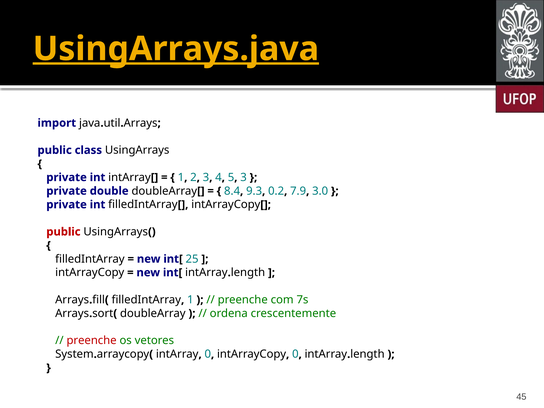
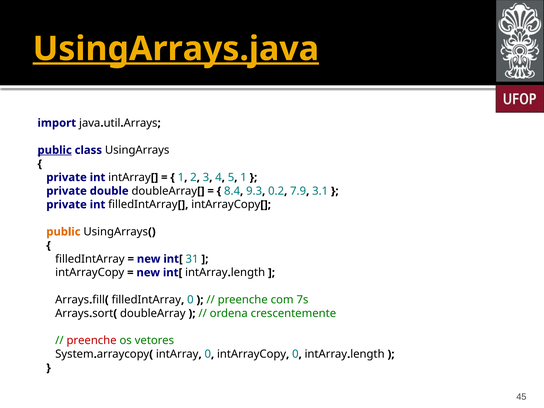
public at (55, 150) underline: none -> present
5 3: 3 -> 1
3.0: 3.0 -> 3.1
public at (63, 232) colour: red -> orange
25: 25 -> 31
filledIntArray 1: 1 -> 0
